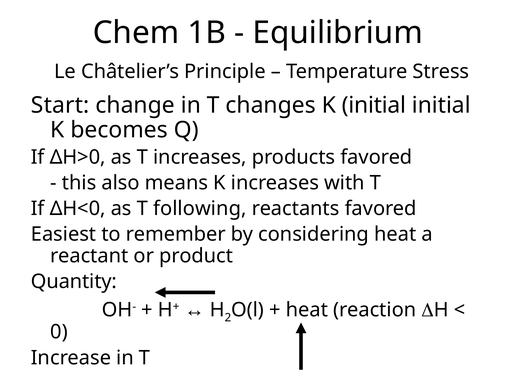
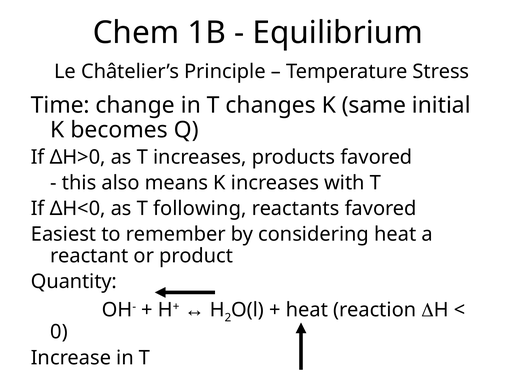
Start: Start -> Time
K initial: initial -> same
